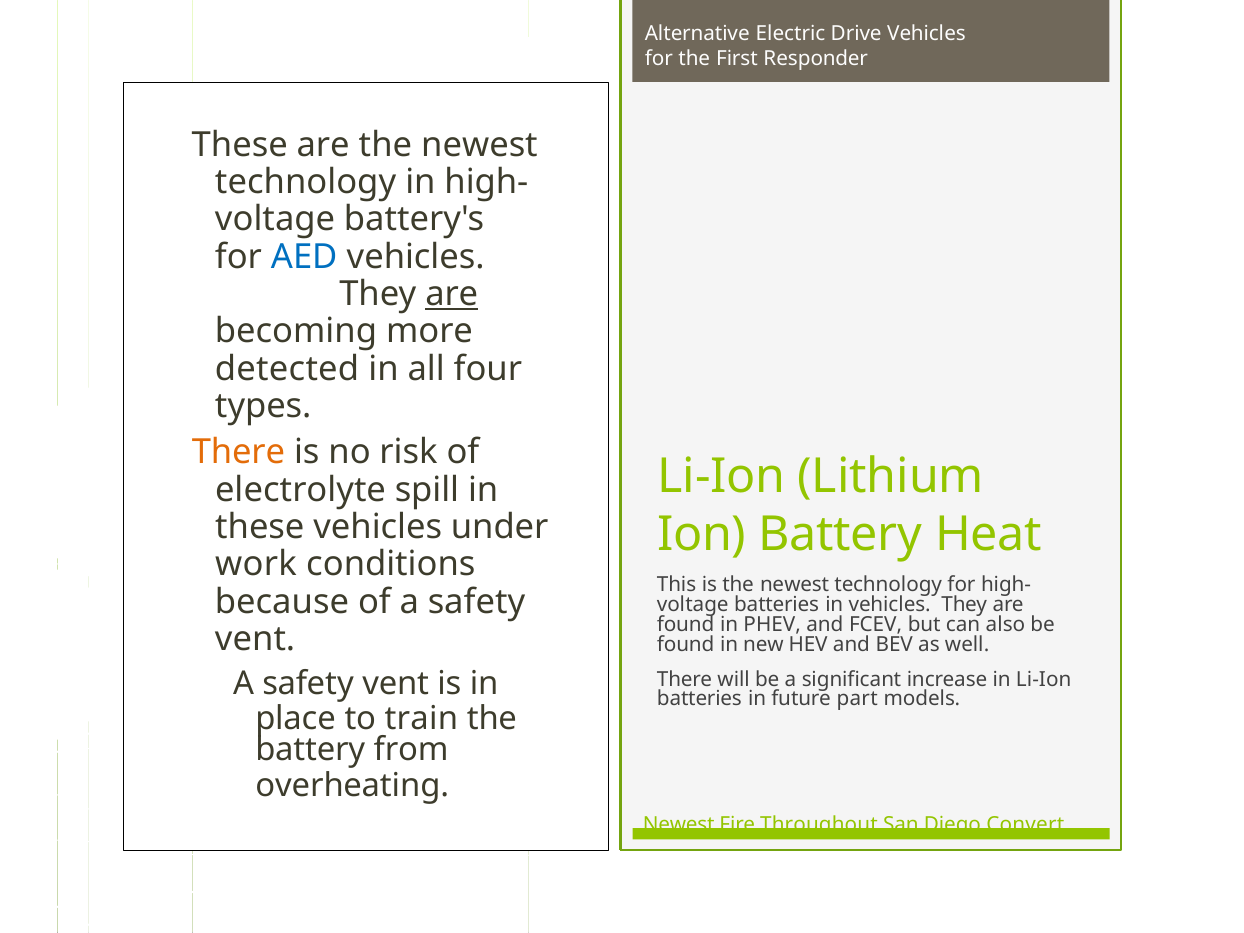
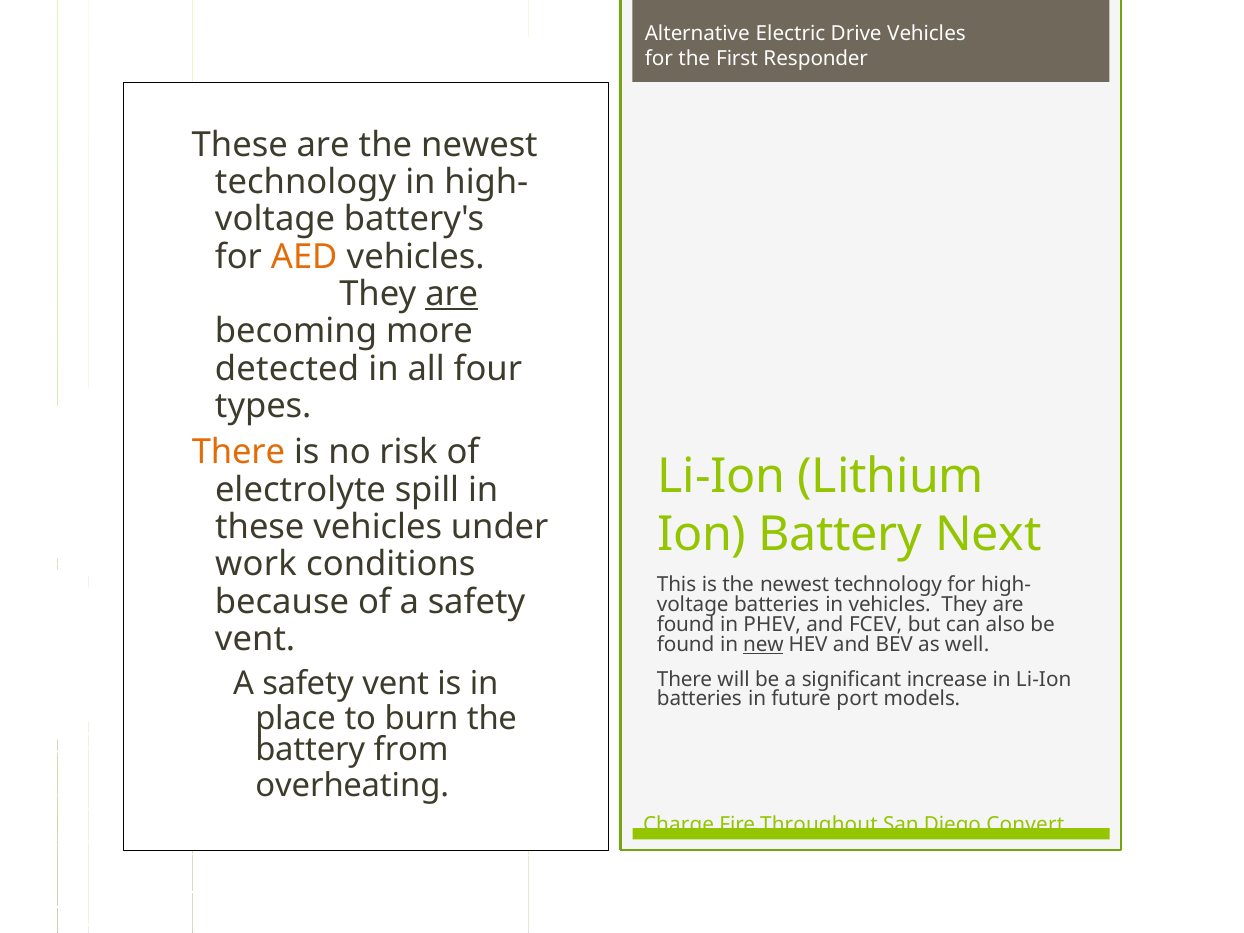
AED colour: blue -> orange
Heat: Heat -> Next
new underline: none -> present
part: part -> port
train: train -> burn
Newest at (679, 824): Newest -> Charge
